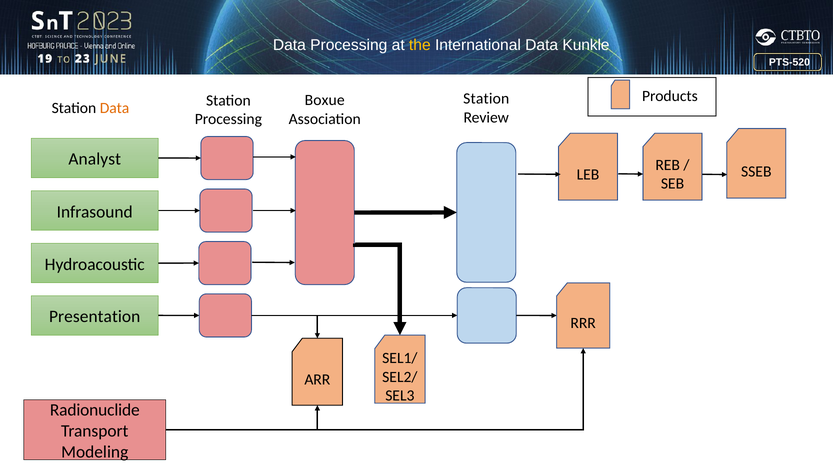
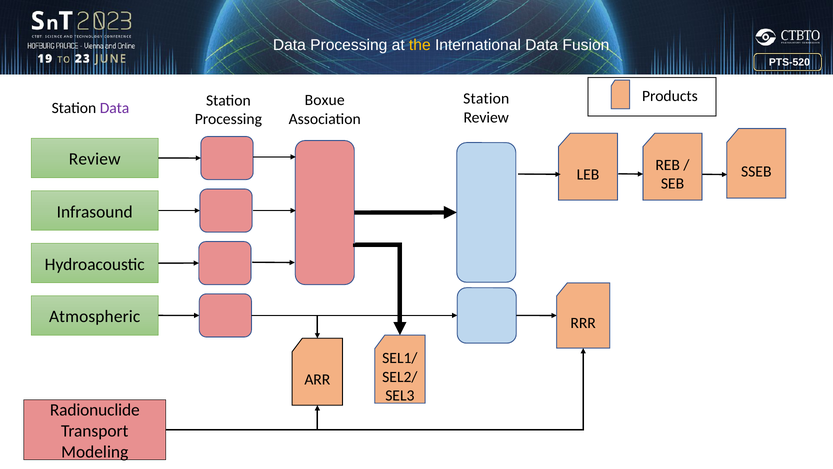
Kunkle: Kunkle -> Fusion
Data at (115, 108) colour: orange -> purple
Analyst at (95, 159): Analyst -> Review
Presentation: Presentation -> Atmospheric
